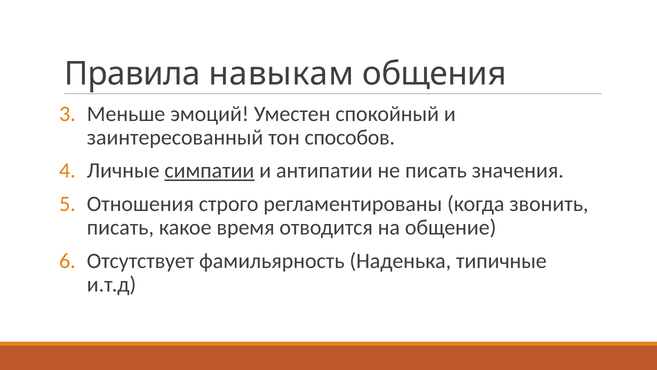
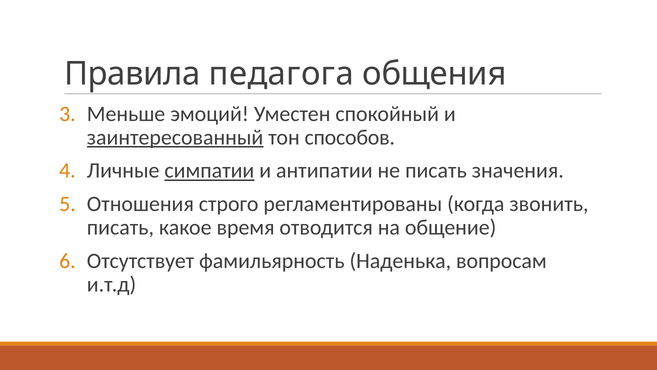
навыкам: навыкам -> педагога
заинтересованный underline: none -> present
типичные: типичные -> вопросам
